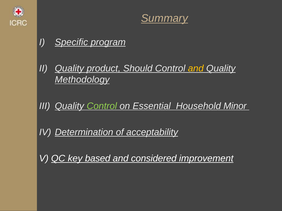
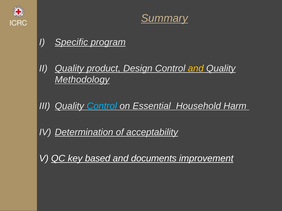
Should: Should -> Design
Control at (102, 106) colour: light green -> light blue
Minor: Minor -> Harm
considered: considered -> documents
